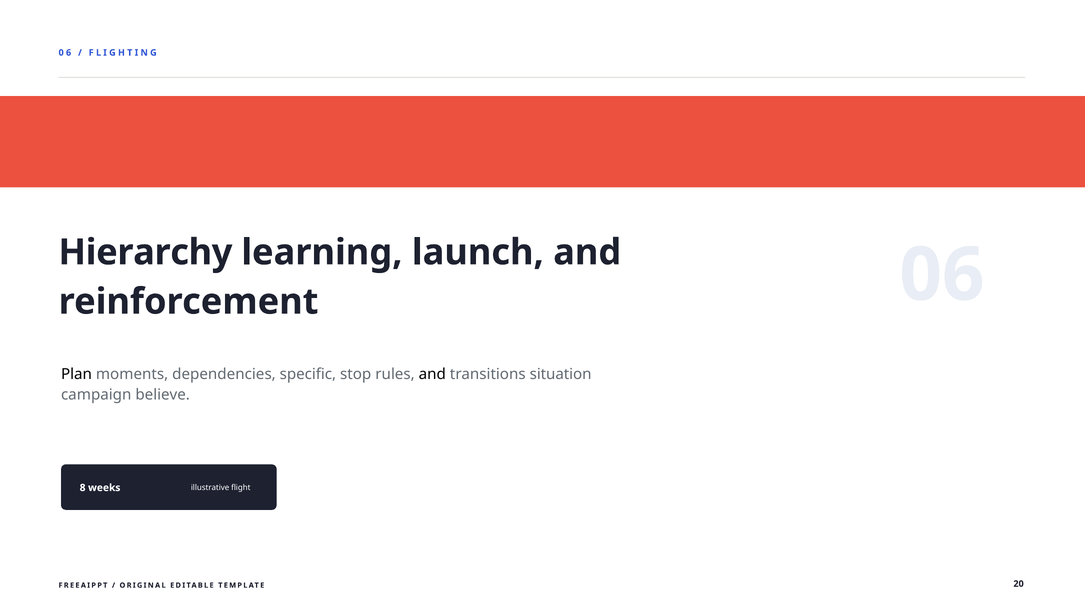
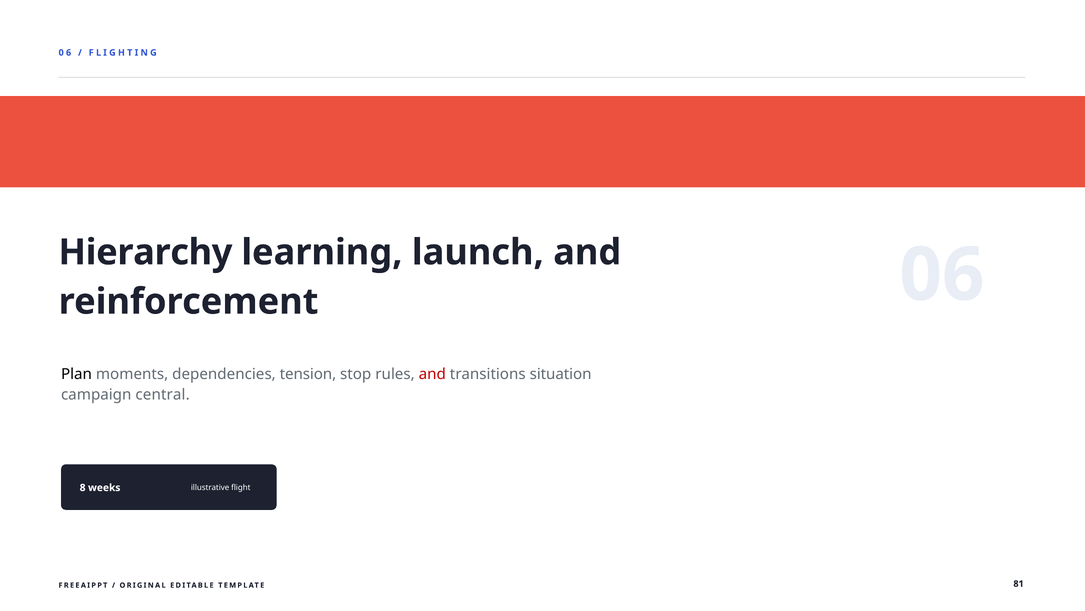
specific: specific -> tension
and at (432, 374) colour: black -> red
believe: believe -> central
20: 20 -> 81
